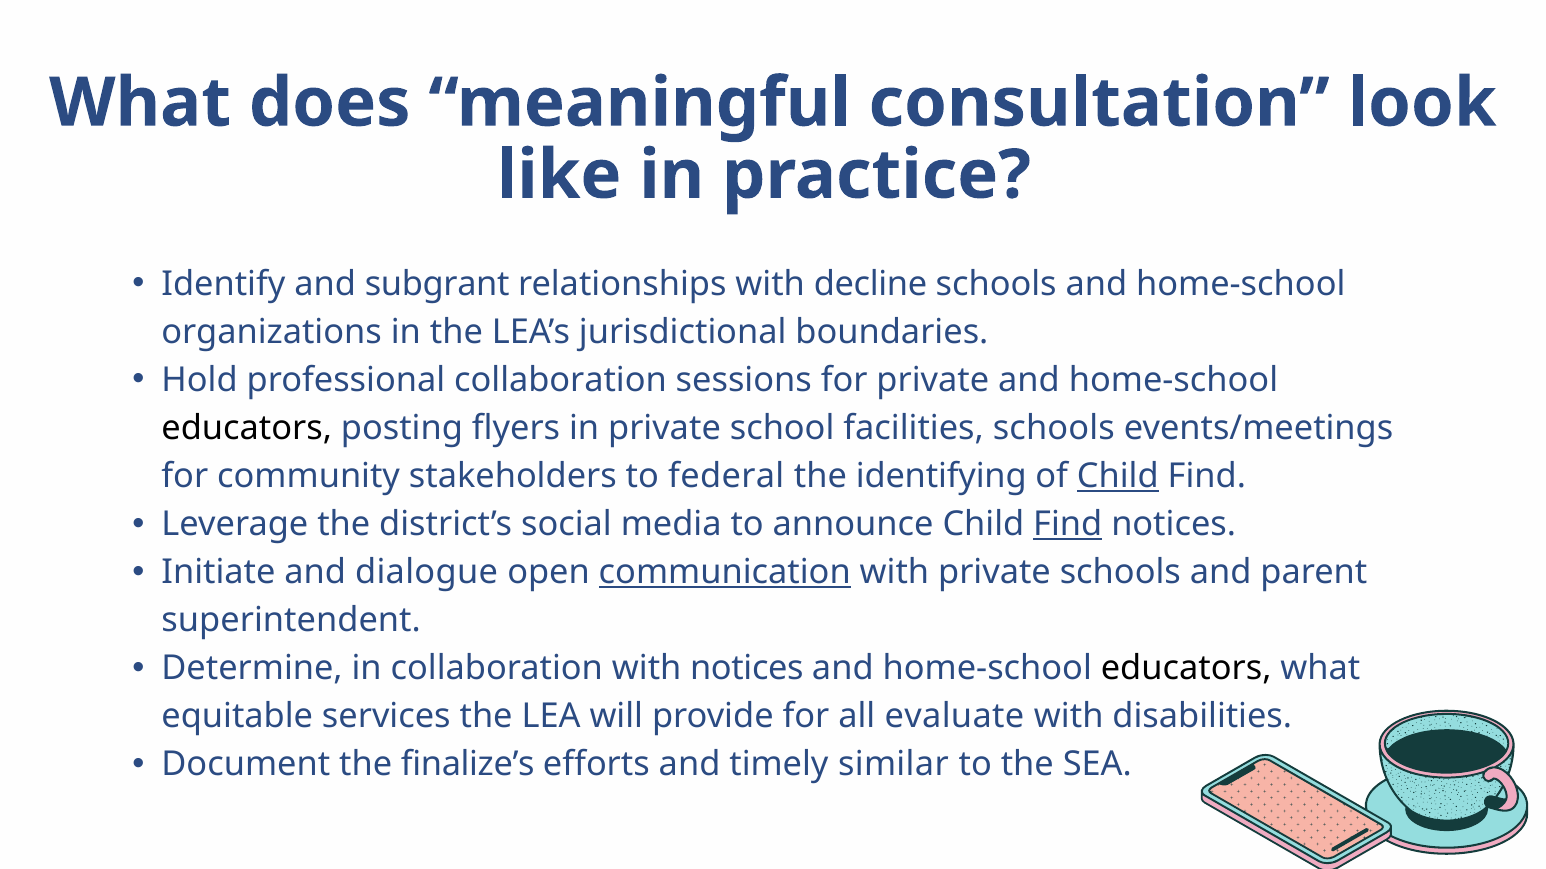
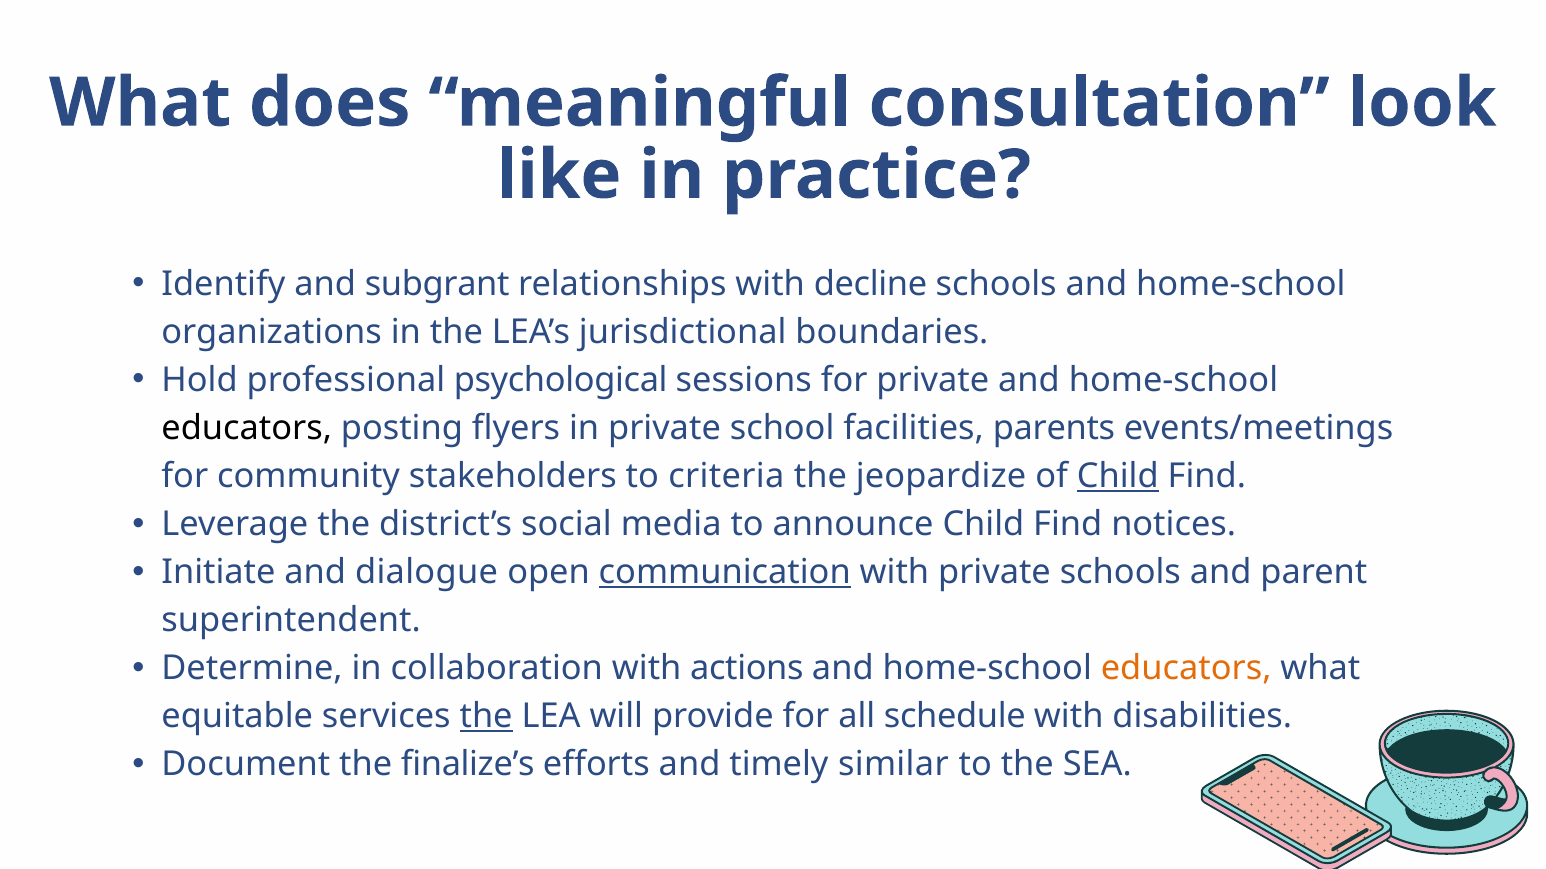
professional collaboration: collaboration -> psychological
facilities schools: schools -> parents
federal: federal -> criteria
identifying: identifying -> jeopardize
Find at (1068, 524) underline: present -> none
with notices: notices -> actions
educators at (1186, 669) colour: black -> orange
the at (486, 717) underline: none -> present
evaluate: evaluate -> schedule
